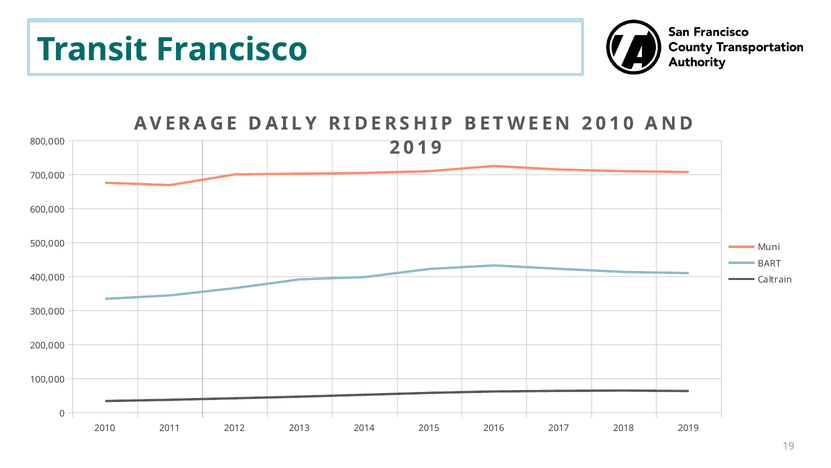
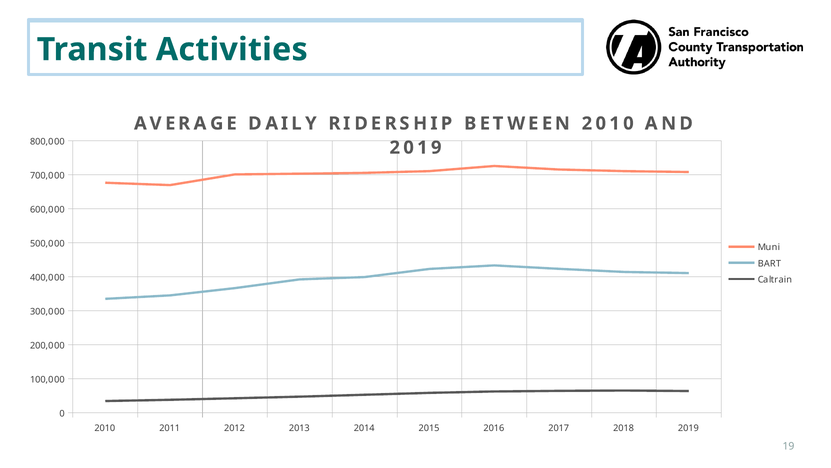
Francisco: Francisco -> Activities
